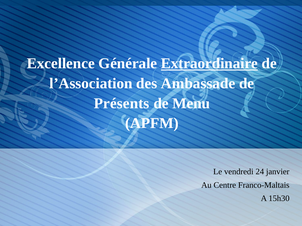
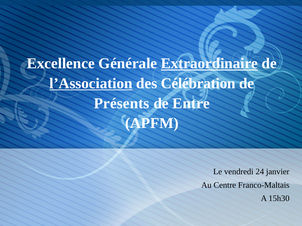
l’Association underline: none -> present
Ambassade: Ambassade -> Célébration
Menu: Menu -> Entre
